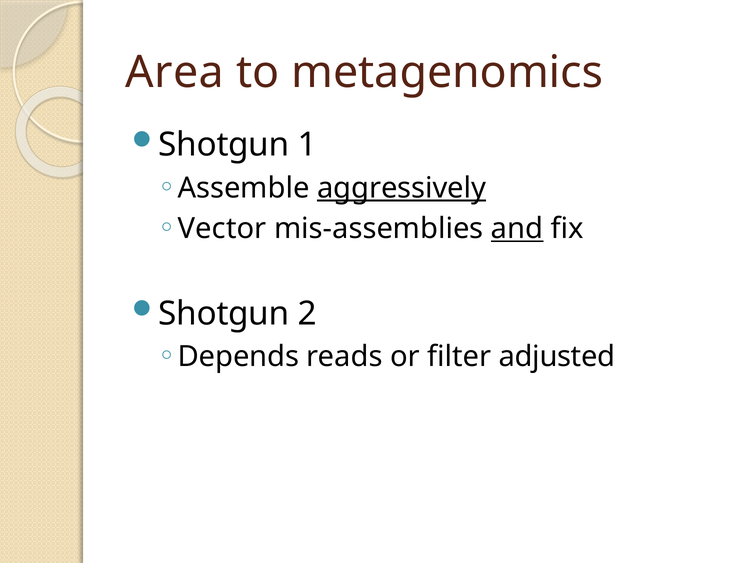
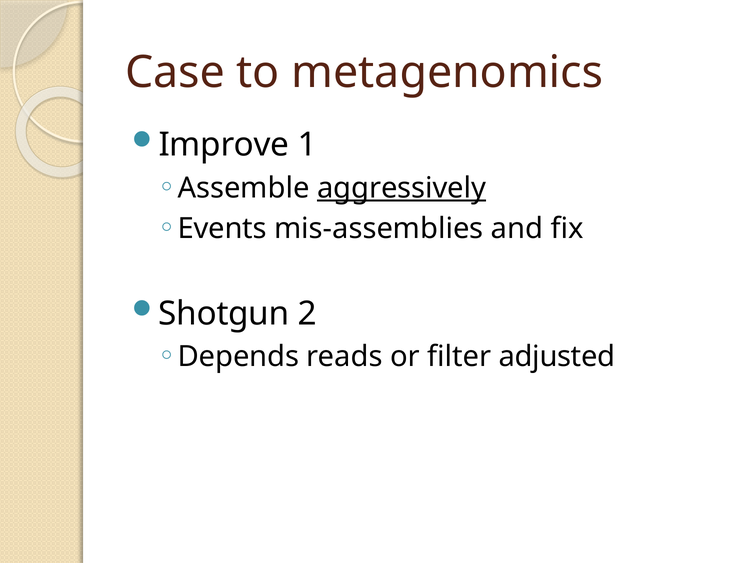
Area: Area -> Case
Shotgun at (224, 145): Shotgun -> Improve
Vector: Vector -> Events
and underline: present -> none
